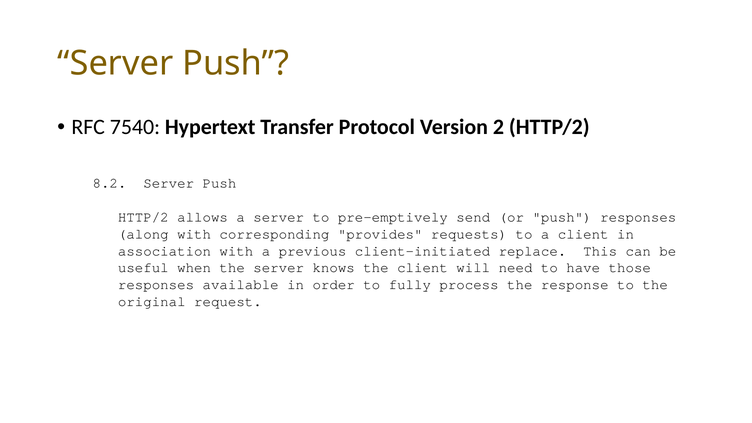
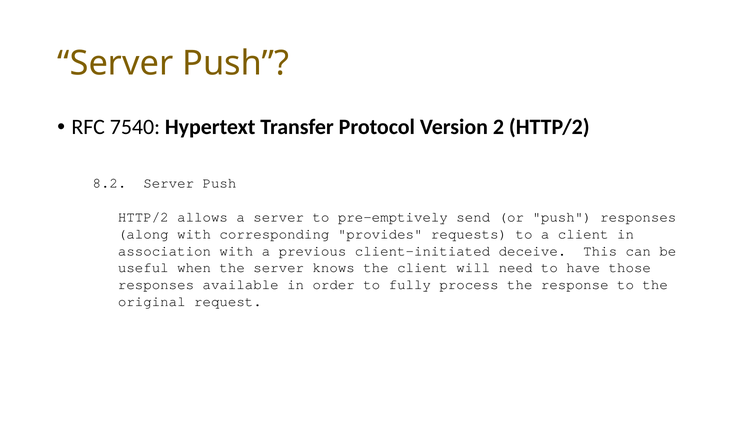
replace: replace -> deceive
